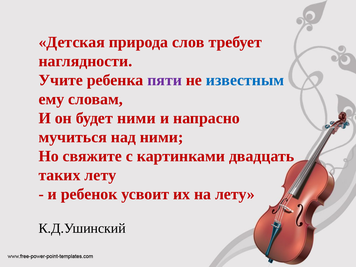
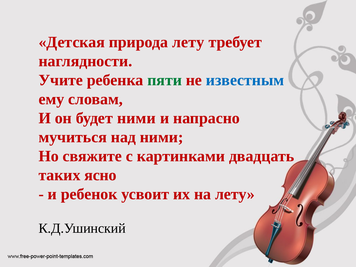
природа слов: слов -> лету
пяти colour: purple -> green
таких лету: лету -> ясно
